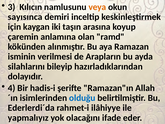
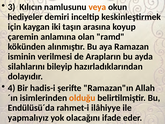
sayısınca: sayısınca -> hediyeler
olduğu colour: blue -> orange
Ederlerdi´da: Ederlerdi´da -> Endülüsü´da
